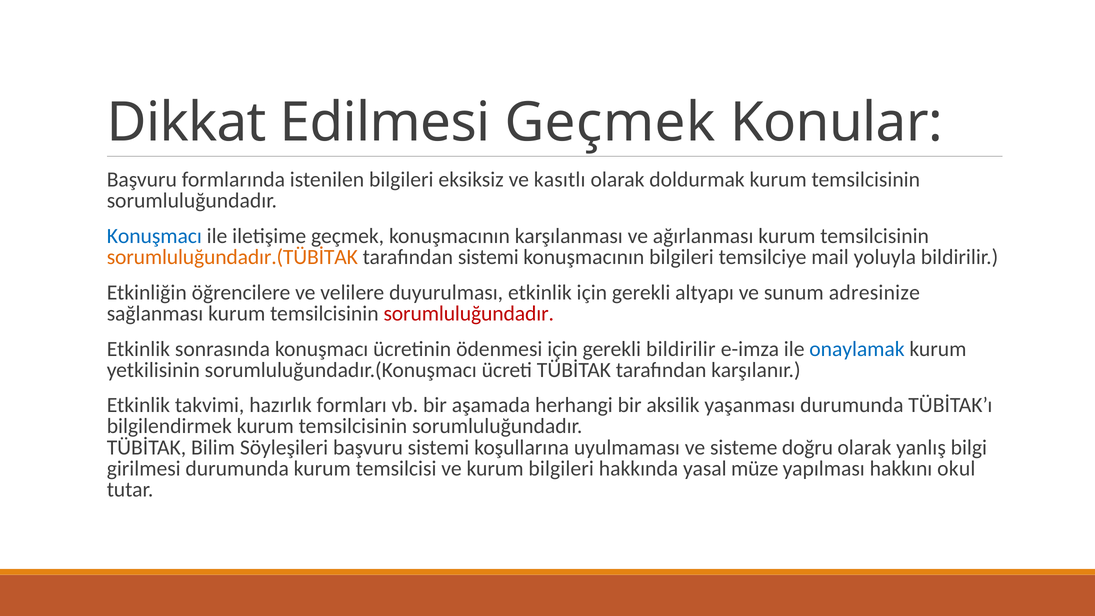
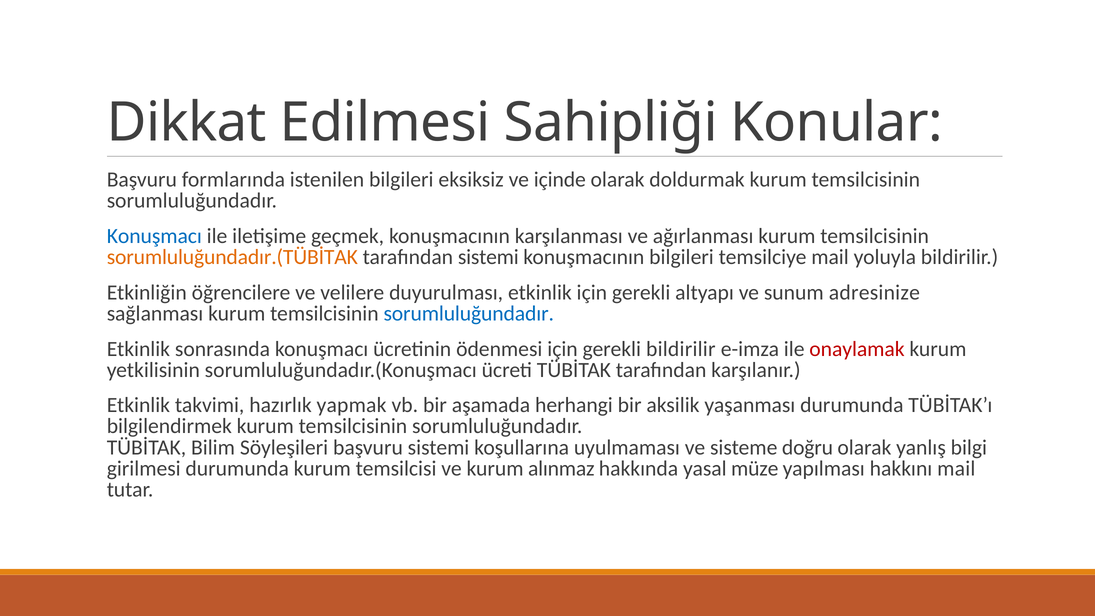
Edilmesi Geçmek: Geçmek -> Sahipliği
kasıtlı: kasıtlı -> içinde
sorumluluğundadır at (469, 313) colour: red -> blue
onaylamak colour: blue -> red
formları: formları -> yapmak
kurum bilgileri: bilgileri -> alınmaz
hakkını okul: okul -> mail
